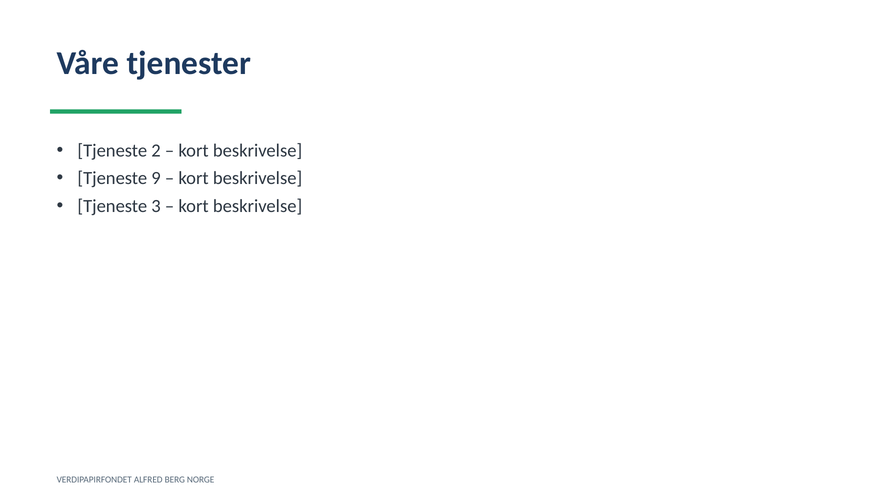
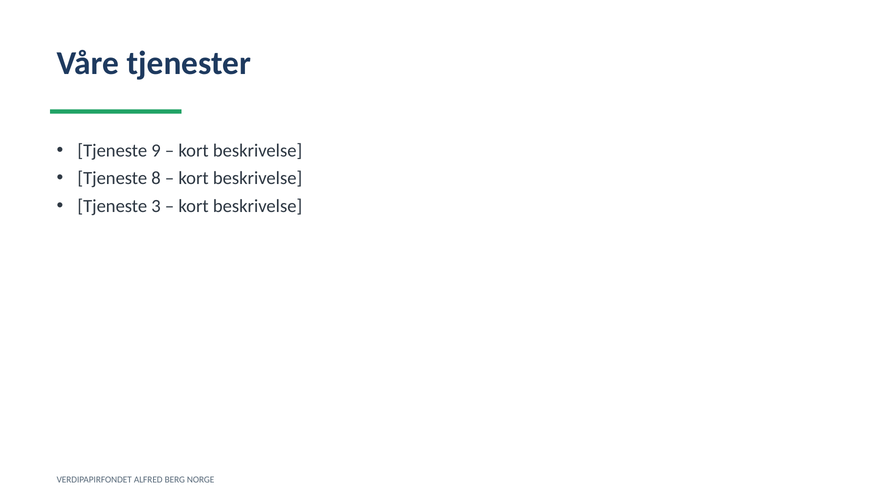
2: 2 -> 9
9: 9 -> 8
